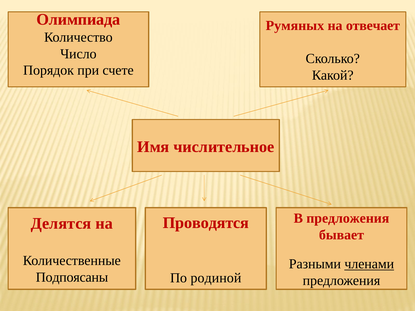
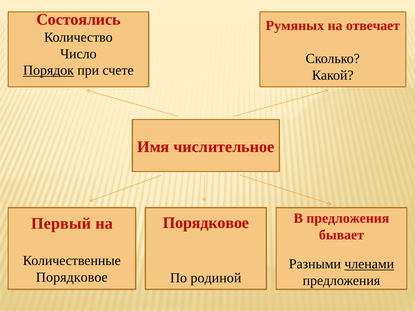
Олимпиада: Олимпиада -> Состоялись
Порядок underline: none -> present
Проводятся at (206, 223): Проводятся -> Порядковое
Делятся: Делятся -> Первый
Подпоясаны at (72, 277): Подпоясаны -> Порядковое
